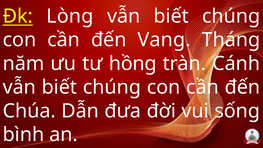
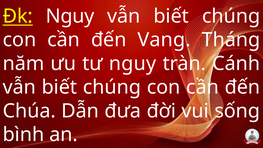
Đk Lòng: Lòng -> Nguy
tư hồng: hồng -> nguy
